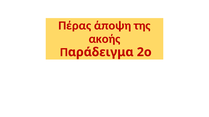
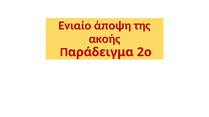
Πέρας: Πέρας -> Ενιαίο
